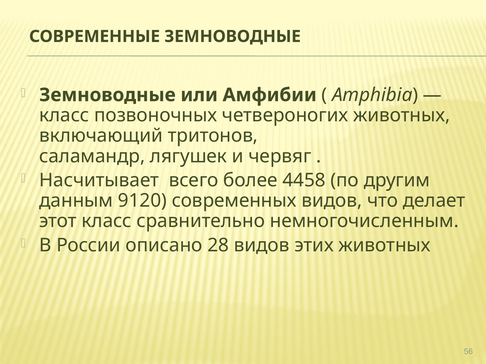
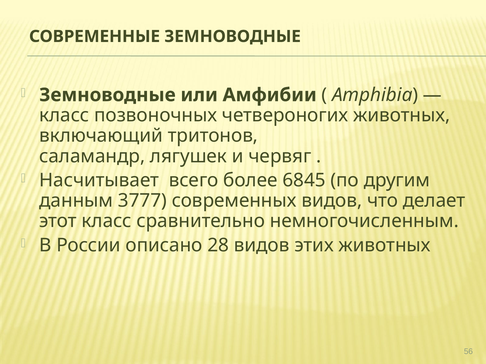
4458: 4458 -> 6845
9120: 9120 -> 3777
